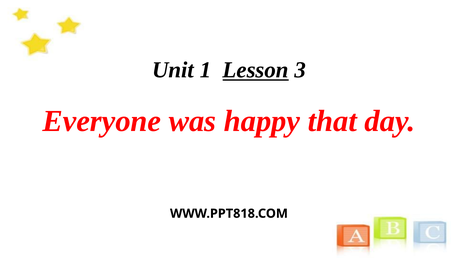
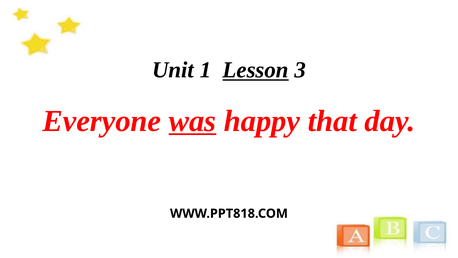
was underline: none -> present
